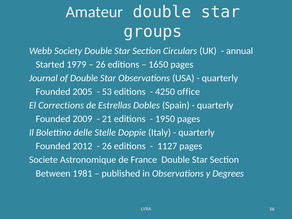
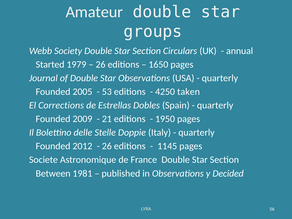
office: office -> taken
1127: 1127 -> 1145
Degrees: Degrees -> Decided
